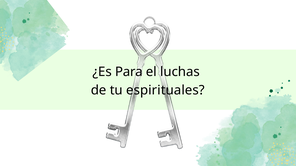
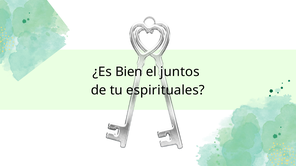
Para: Para -> Bien
luchas: luchas -> juntos
